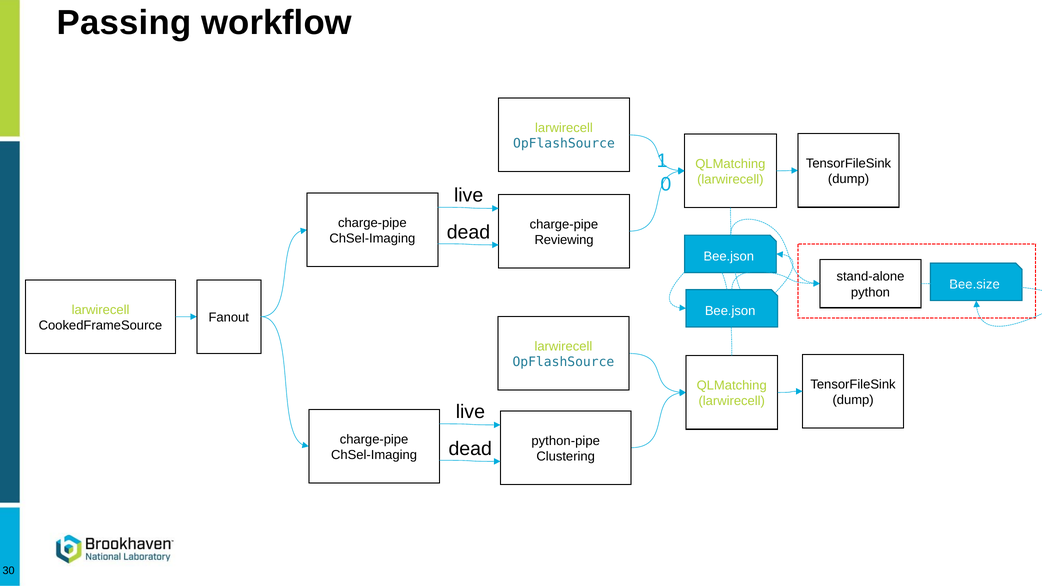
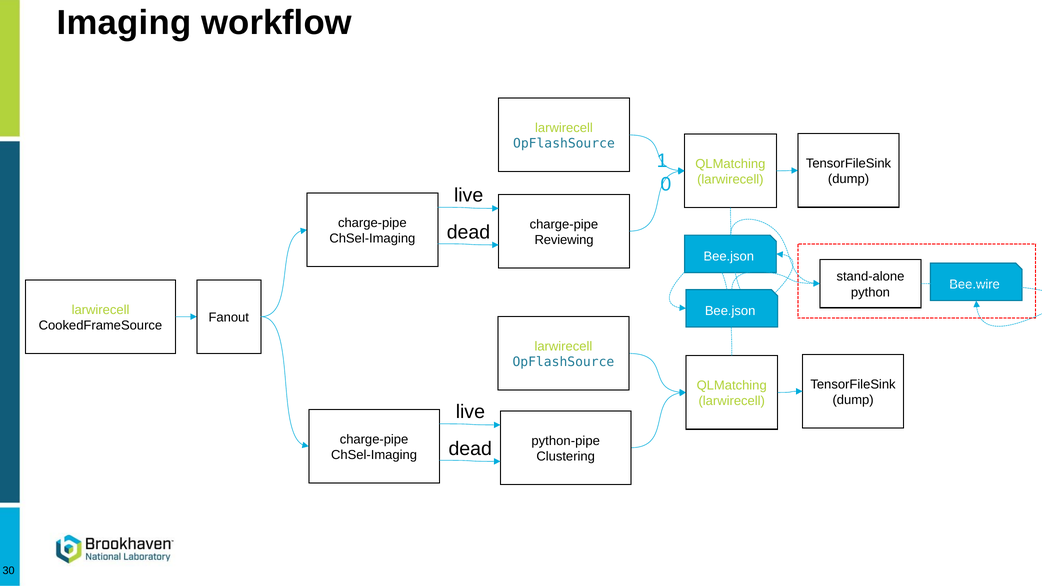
Passing: Passing -> Imaging
Bee.size: Bee.size -> Bee.wire
